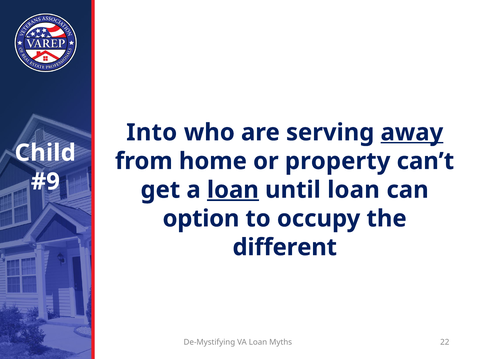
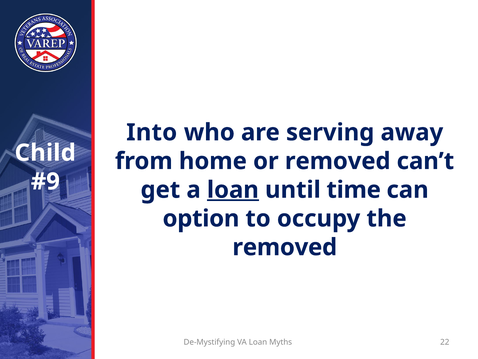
away underline: present -> none
or property: property -> removed
until loan: loan -> time
different at (285, 247): different -> removed
